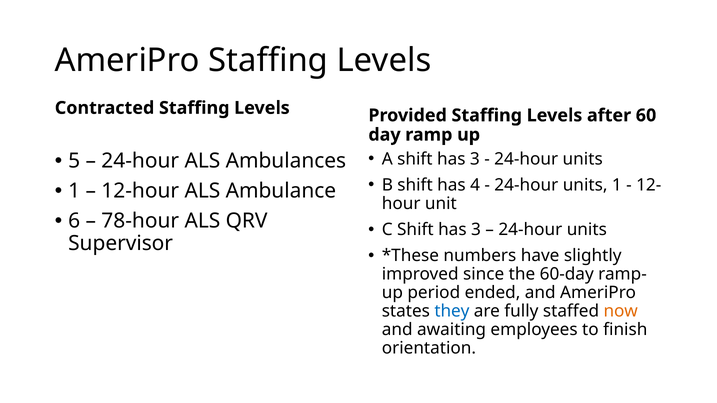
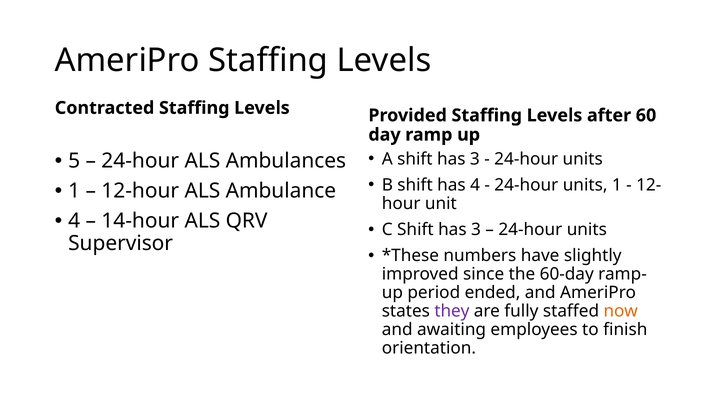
6 at (74, 221): 6 -> 4
78-hour: 78-hour -> 14-hour
they colour: blue -> purple
